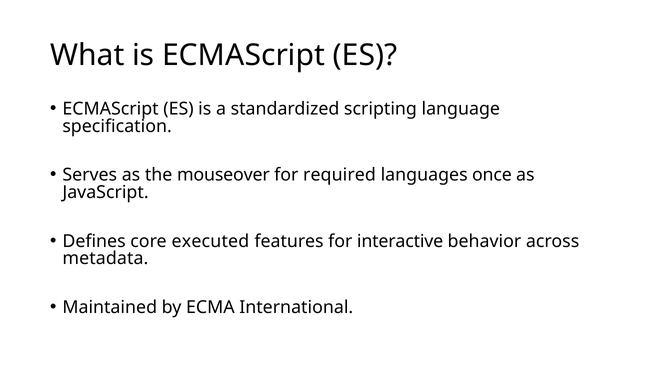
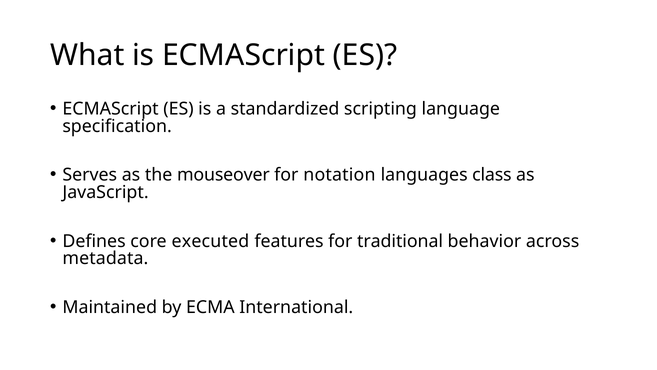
required: required -> notation
once: once -> class
interactive: interactive -> traditional
